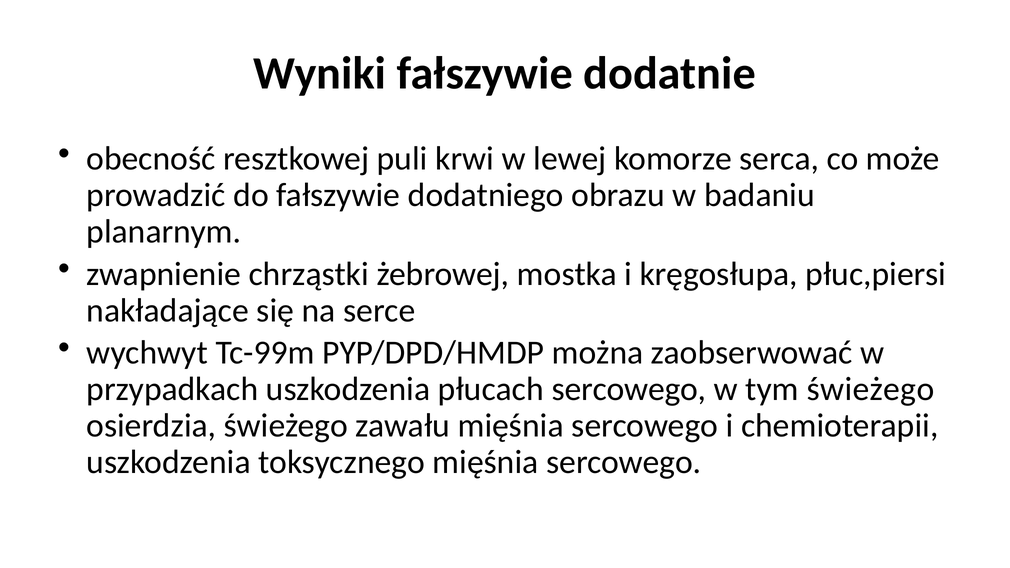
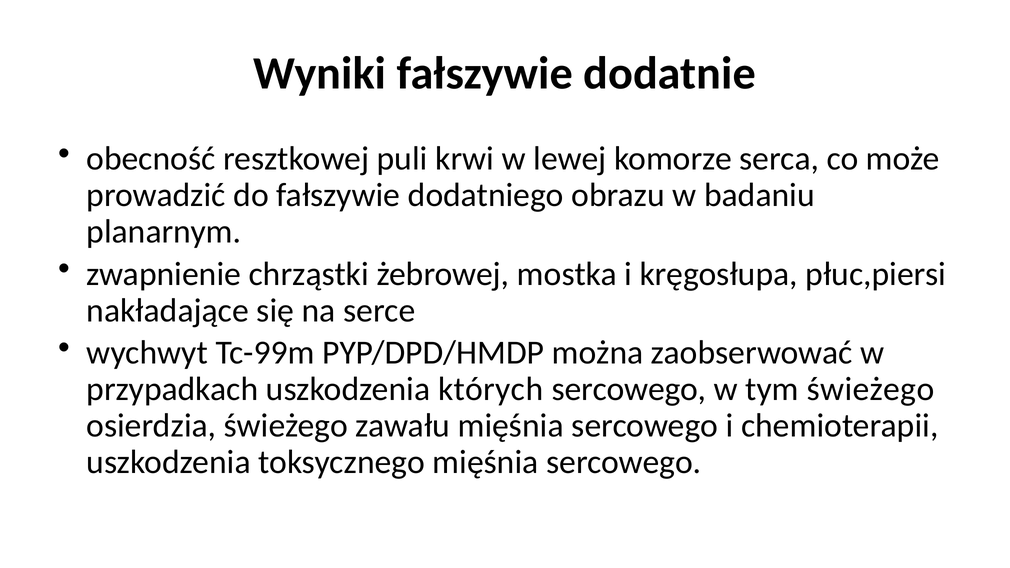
płucach: płucach -> których
